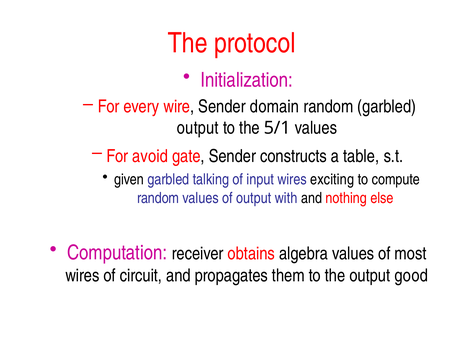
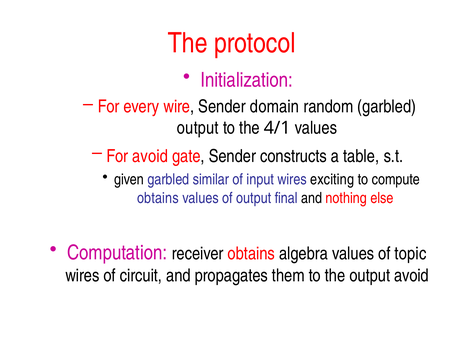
5/1: 5/1 -> 4/1
talking: talking -> similar
random at (158, 198): random -> obtains
with: with -> final
most: most -> topic
output good: good -> avoid
